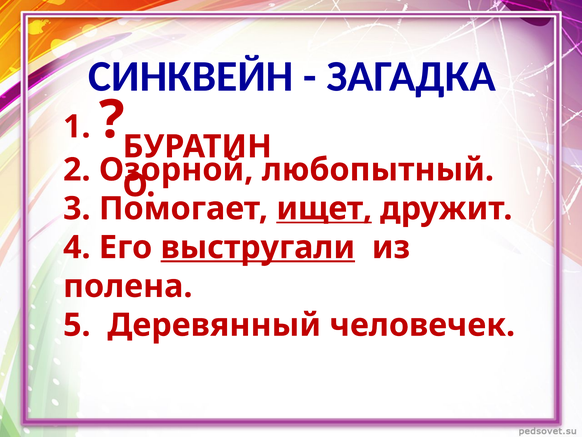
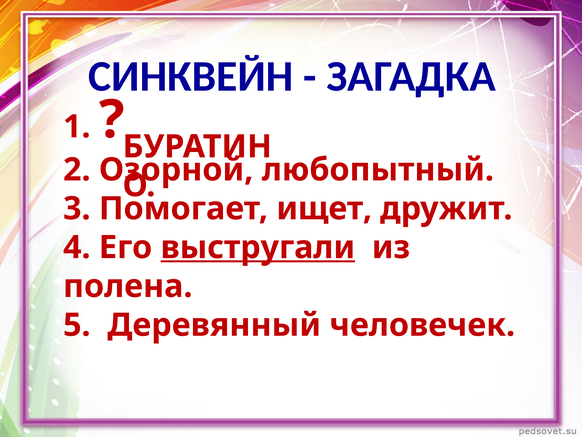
ищет underline: present -> none
